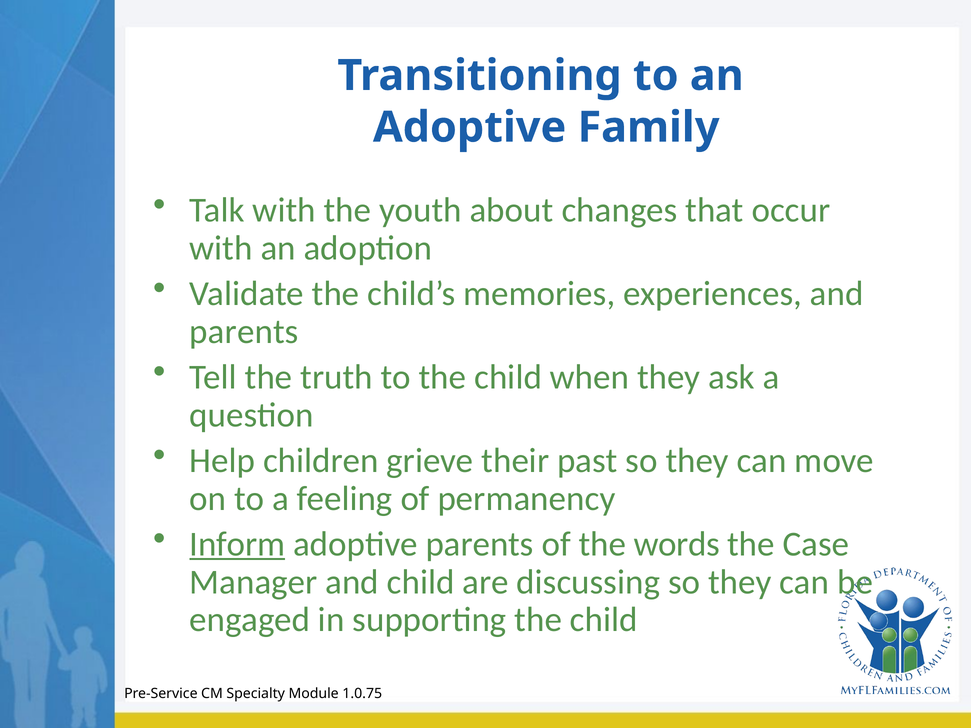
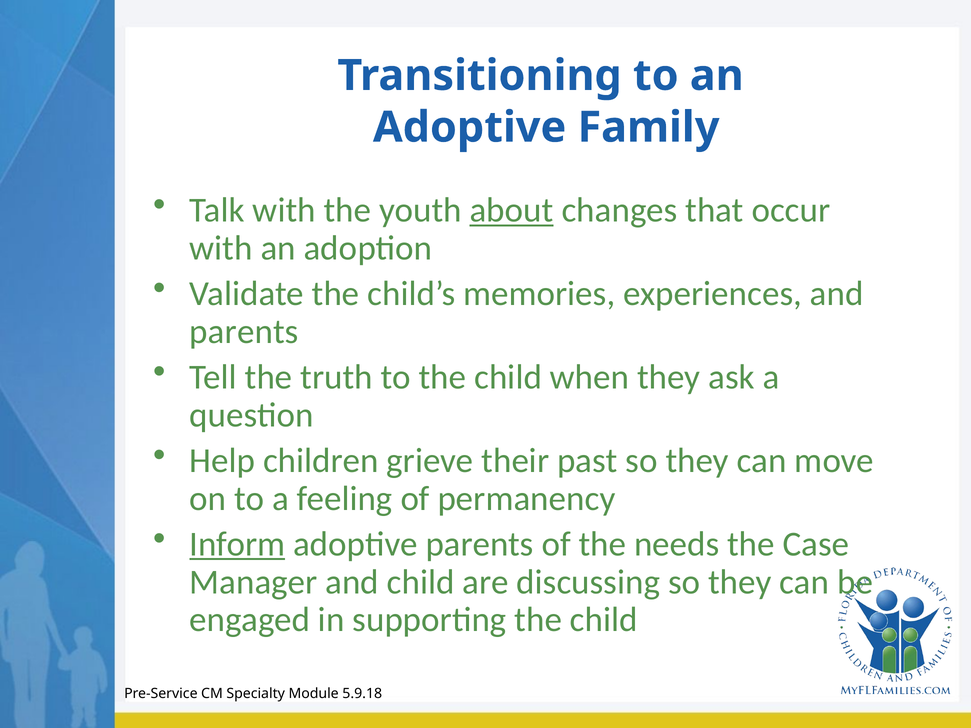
about underline: none -> present
words: words -> needs
1.0.75: 1.0.75 -> 5.9.18
